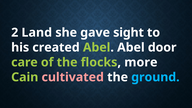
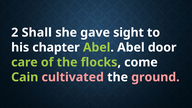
Land: Land -> Shall
created: created -> chapter
more: more -> come
ground colour: light blue -> pink
